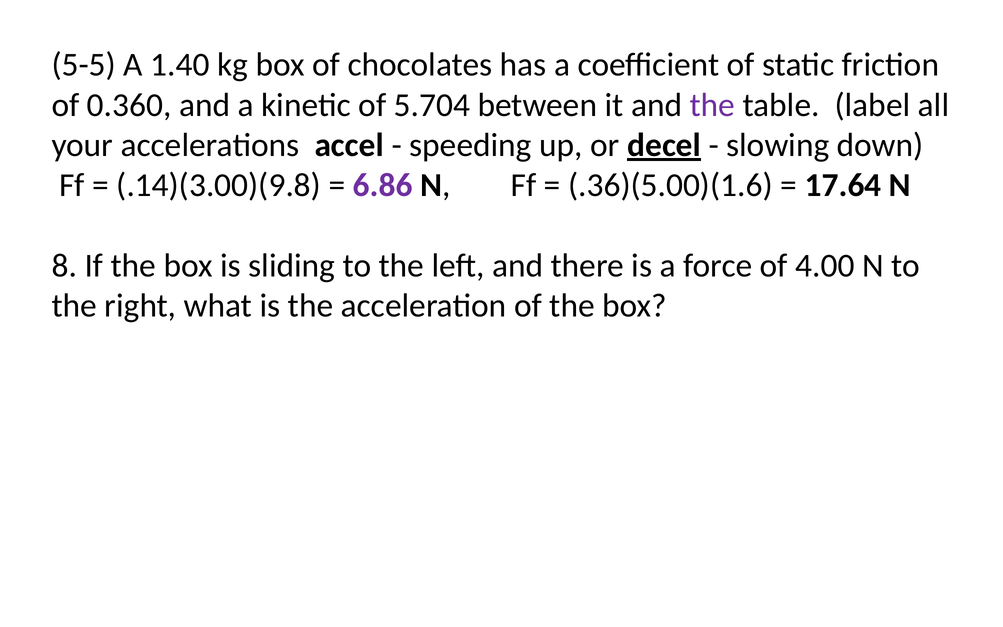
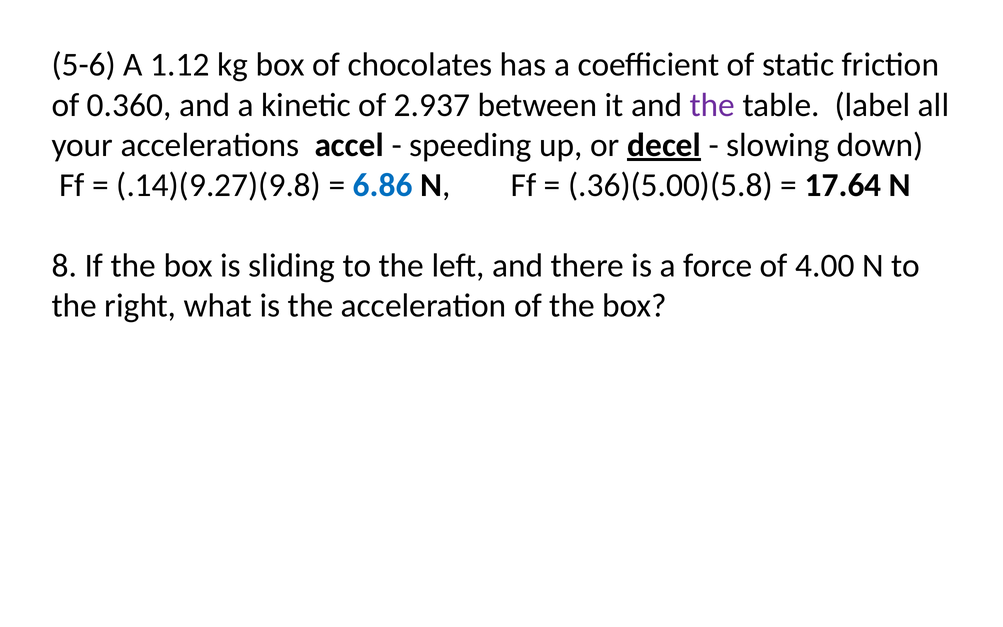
5-5: 5-5 -> 5-6
1.40: 1.40 -> 1.12
5.704: 5.704 -> 2.937
.14)(3.00)(9.8: .14)(3.00)(9.8 -> .14)(9.27)(9.8
6.86 colour: purple -> blue
.36)(5.00)(1.6: .36)(5.00)(1.6 -> .36)(5.00)(5.8
